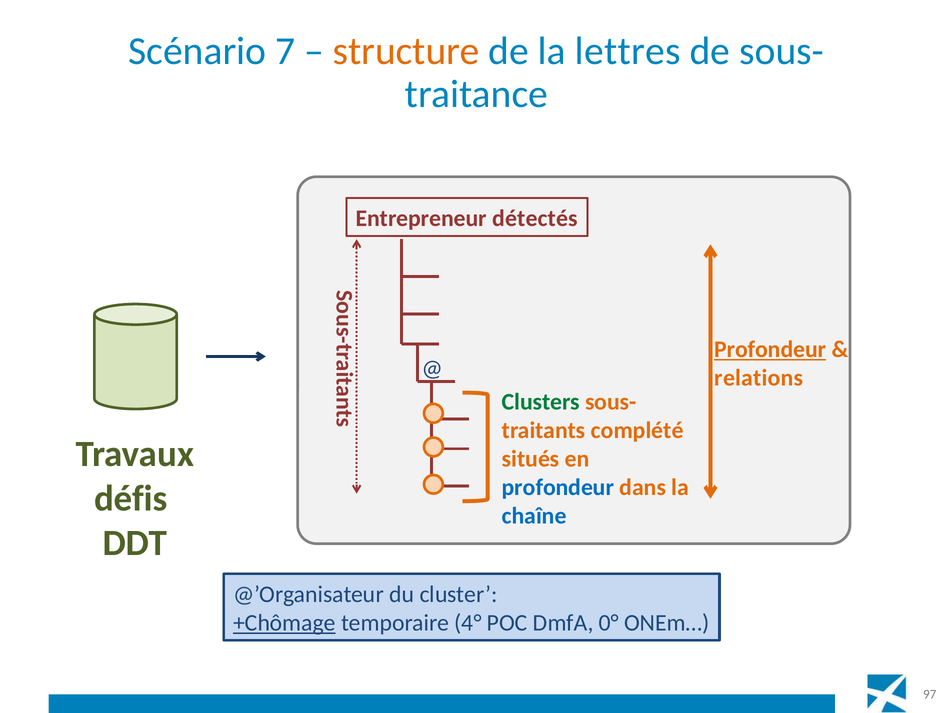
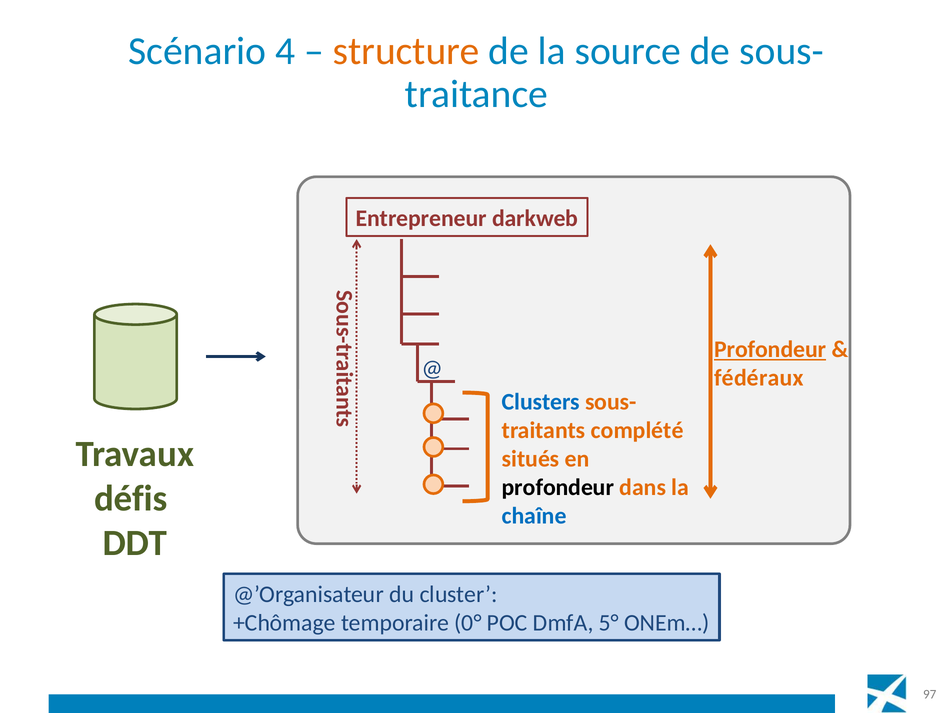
7: 7 -> 4
lettres: lettres -> source
détectés: détectés -> darkweb
relations: relations -> fédéraux
Clusters colour: green -> blue
profondeur at (558, 488) colour: blue -> black
+Chômage underline: present -> none
4°: 4° -> 0°
0°: 0° -> 5°
